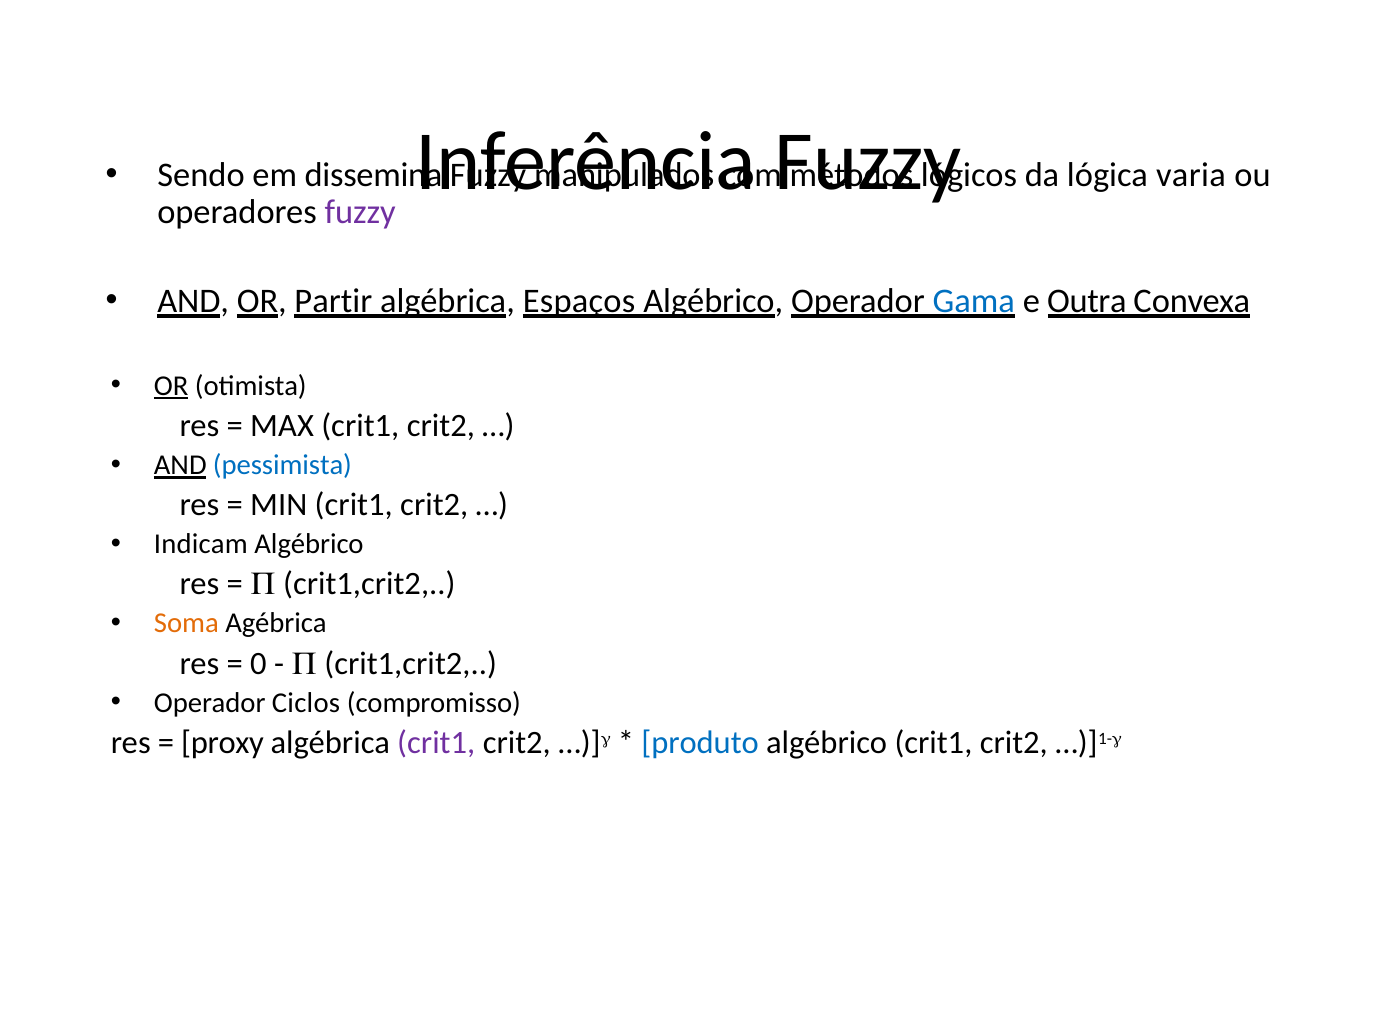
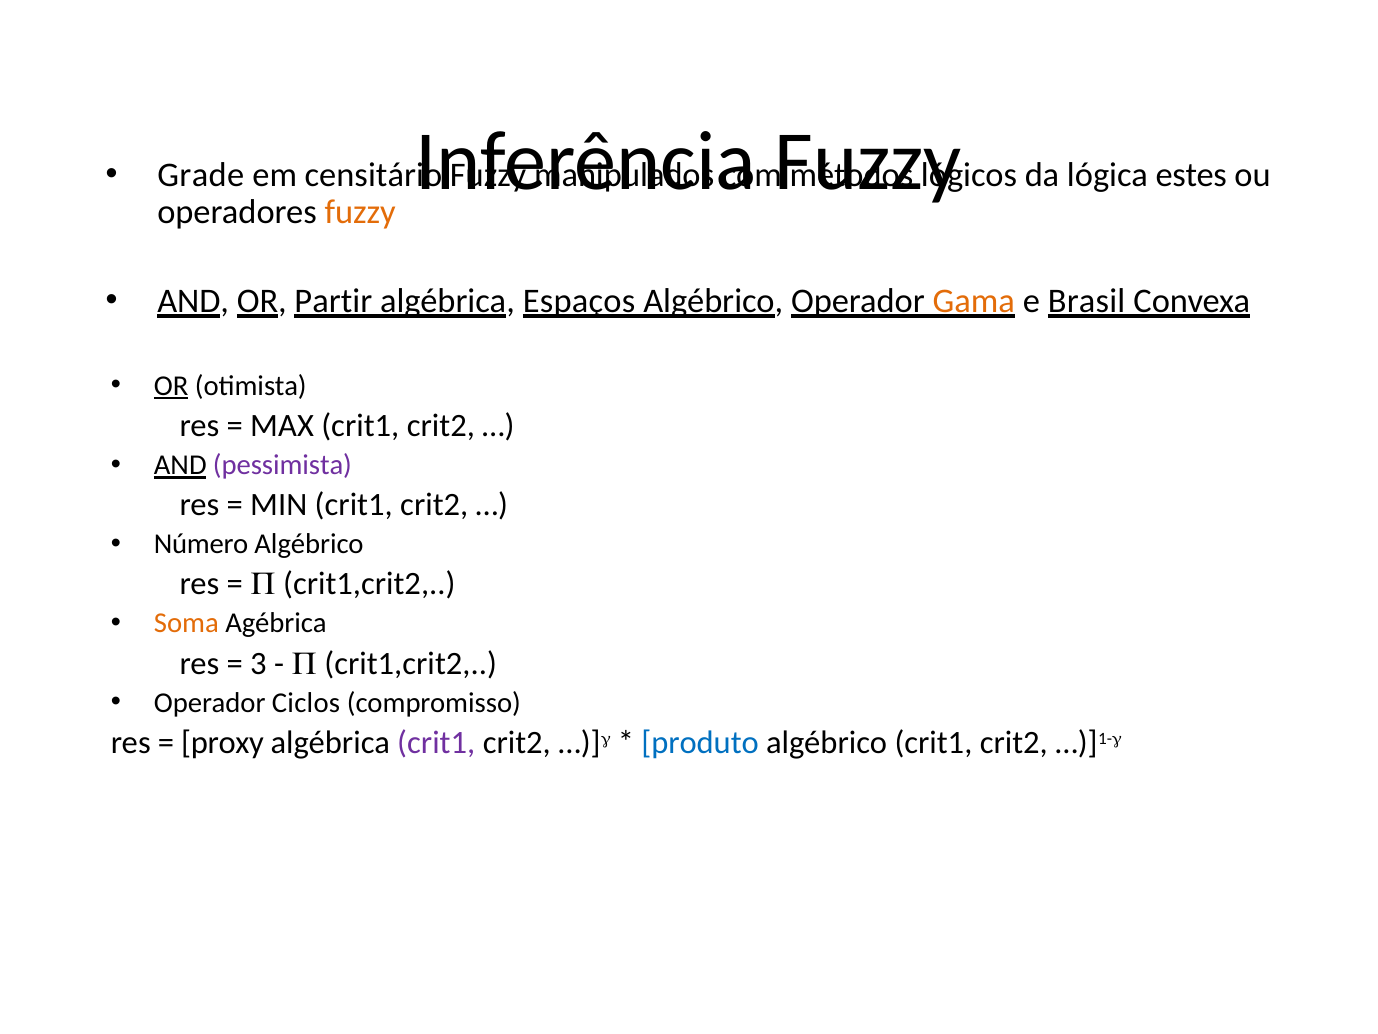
Sendo: Sendo -> Grade
dissemina: dissemina -> censitário
varia: varia -> estes
fuzzy at (360, 212) colour: purple -> orange
Gama colour: blue -> orange
Outra: Outra -> Brasil
pessimista colour: blue -> purple
Indicam: Indicam -> Número
0: 0 -> 3
